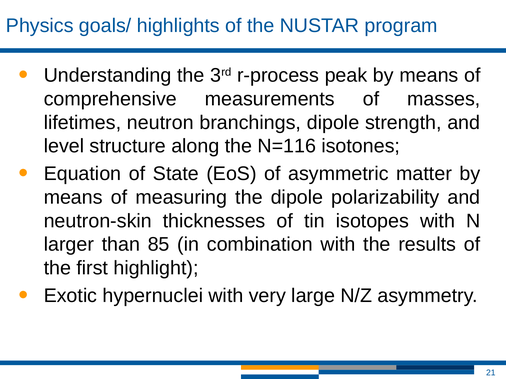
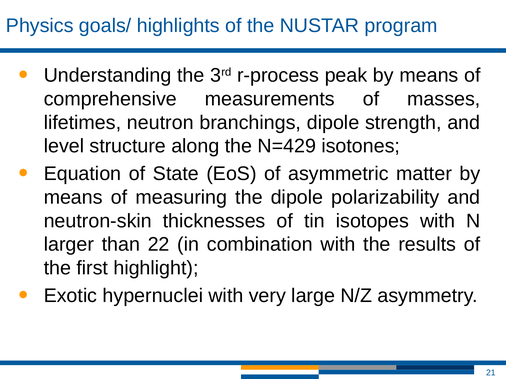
N=116: N=116 -> N=429
85: 85 -> 22
